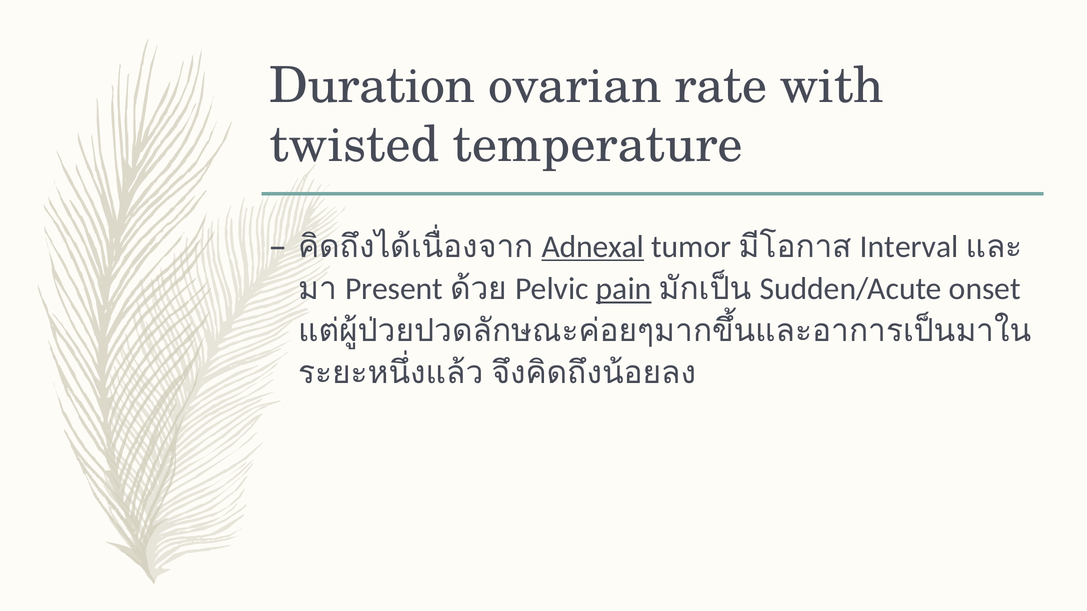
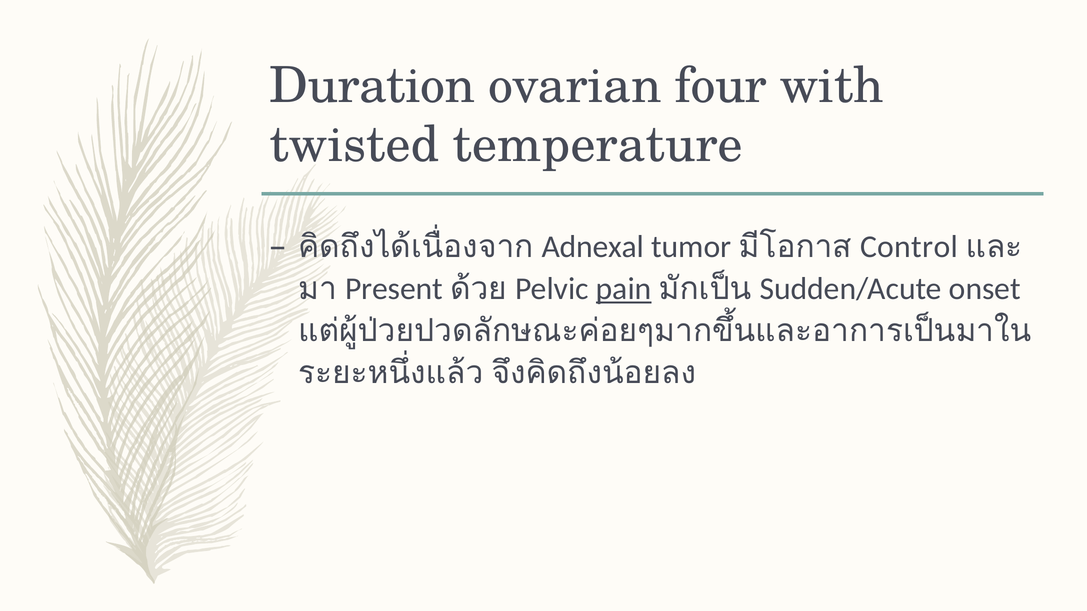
rate: rate -> four
Adnexal underline: present -> none
Interval: Interval -> Control
